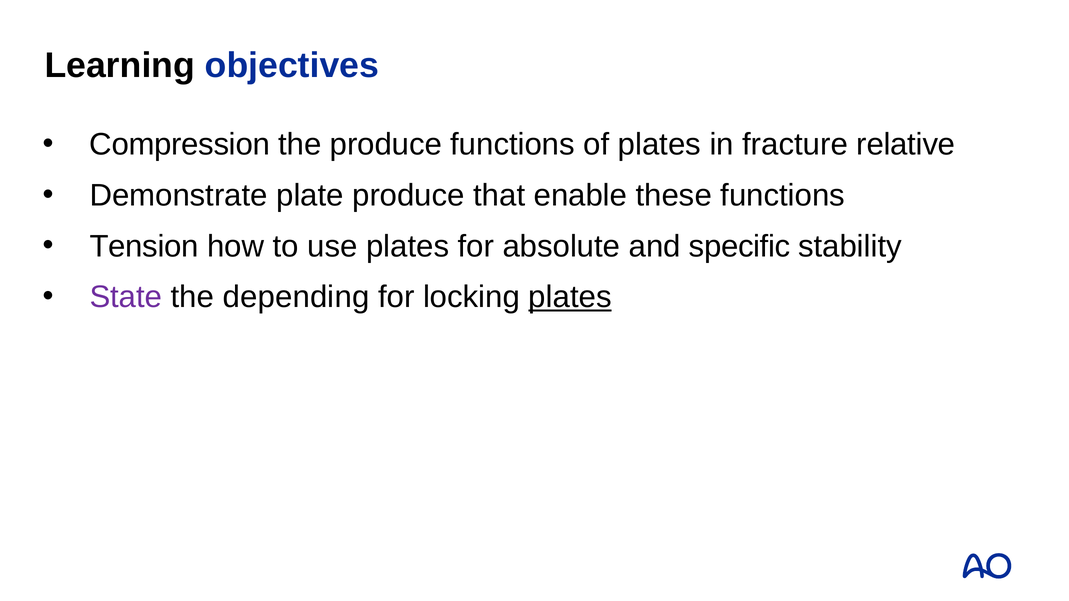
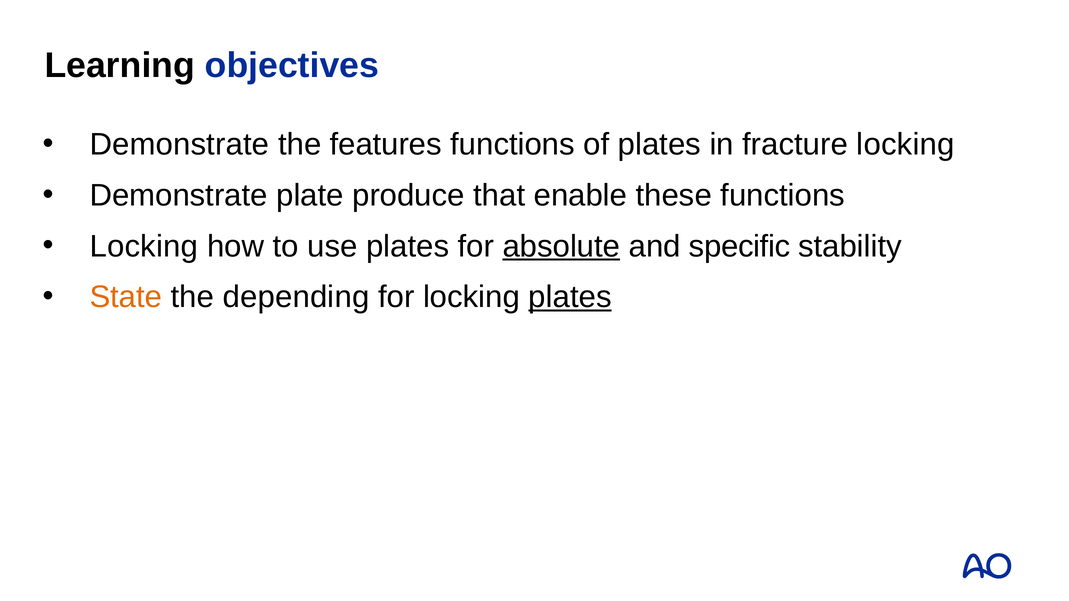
Compression at (180, 145): Compression -> Demonstrate
the produce: produce -> features
fracture relative: relative -> locking
Tension at (144, 246): Tension -> Locking
absolute underline: none -> present
State colour: purple -> orange
